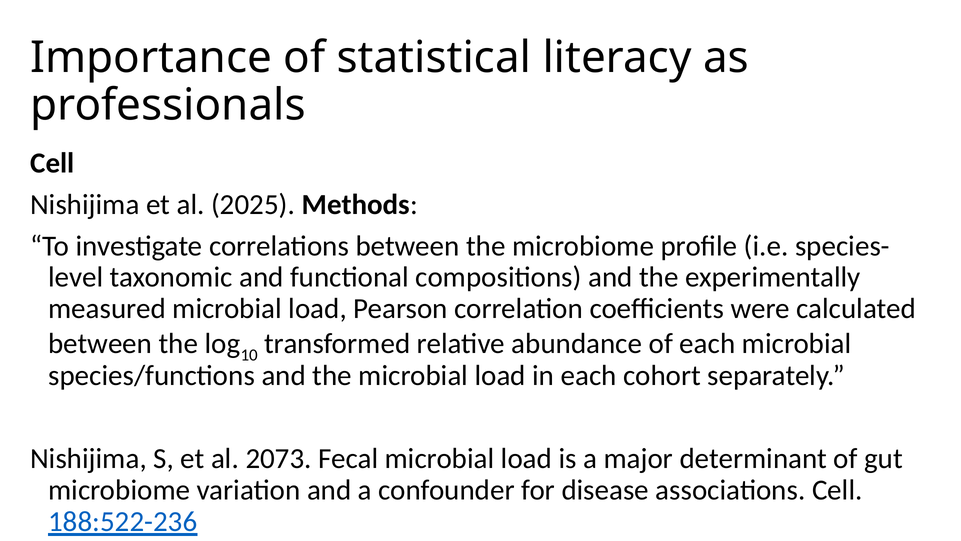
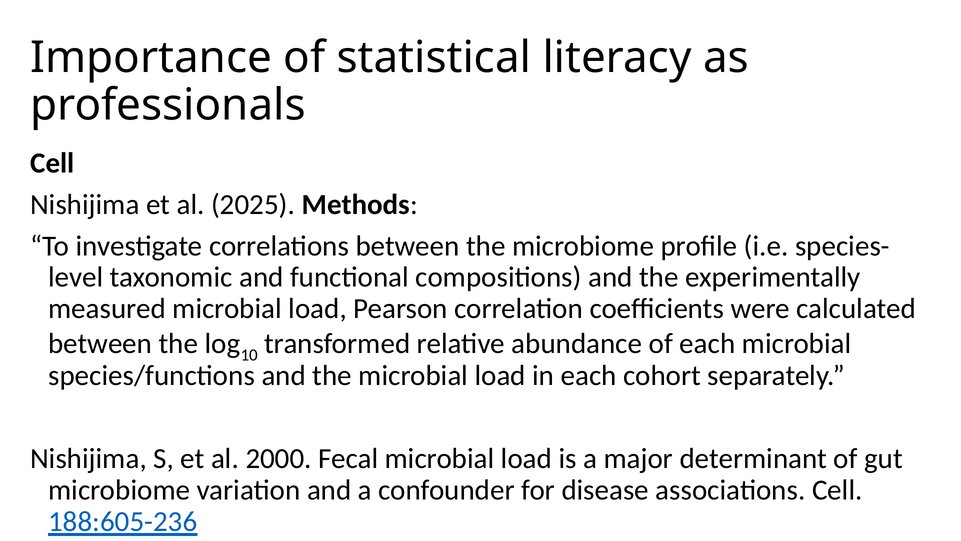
2073: 2073 -> 2000
188:522-236: 188:522-236 -> 188:605-236
